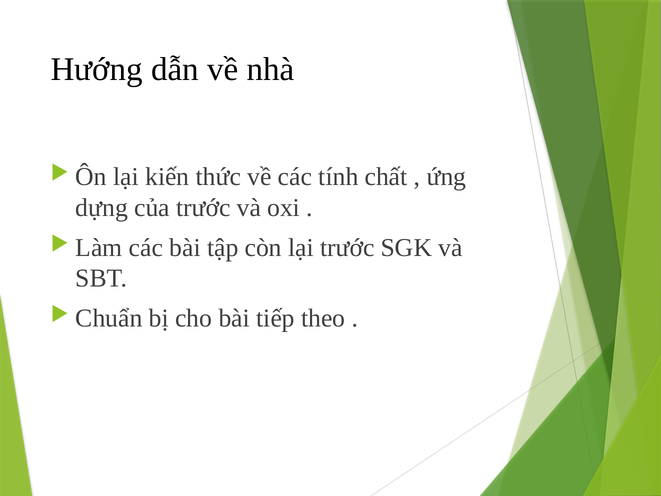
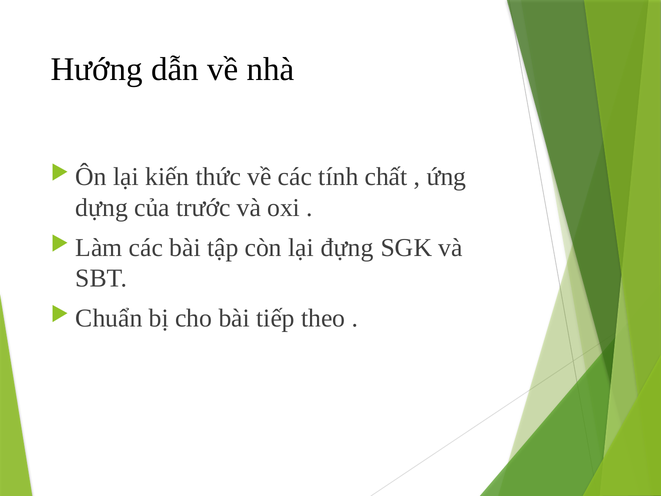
lại trước: trước -> đựng
